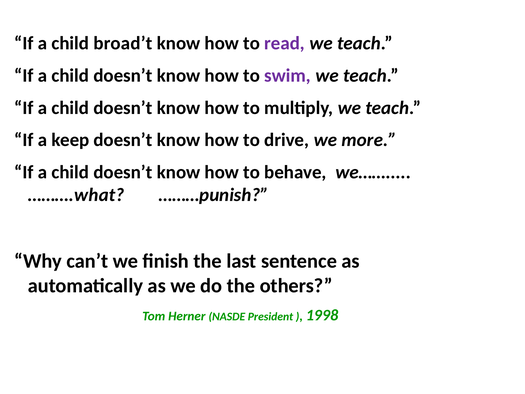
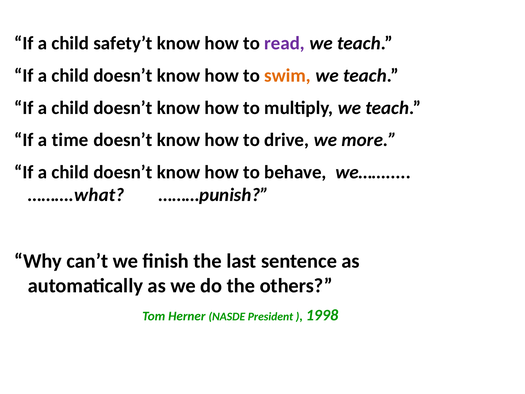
broad’t: broad’t -> safety’t
swim colour: purple -> orange
keep: keep -> time
